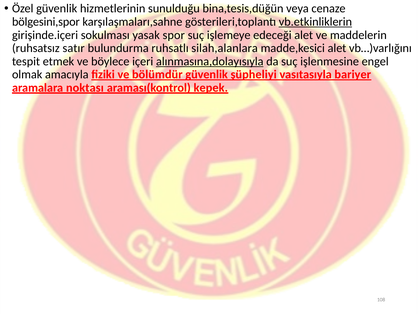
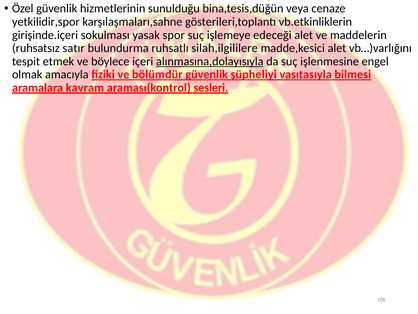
bölgesini,spor: bölgesini,spor -> yetkilidir,spor
vb.etkinliklerin underline: present -> none
silah,alanlara: silah,alanlara -> silah,ilgililere
bariyer: bariyer -> bilmesi
noktası: noktası -> kavram
kepek: kepek -> sesleri
